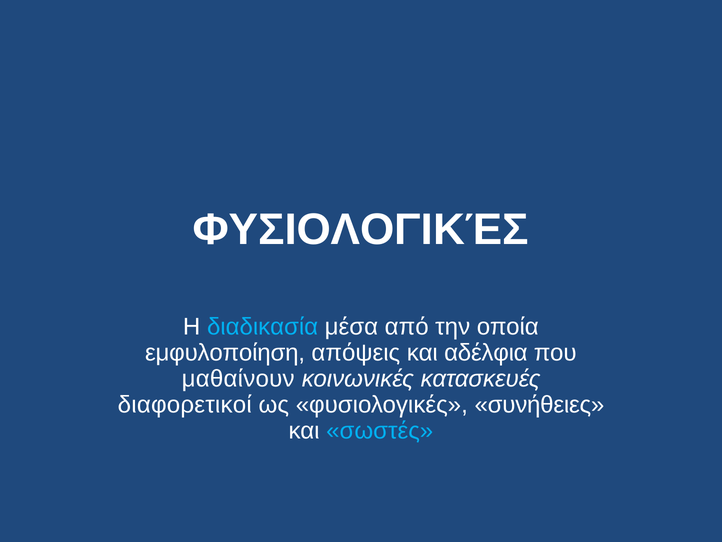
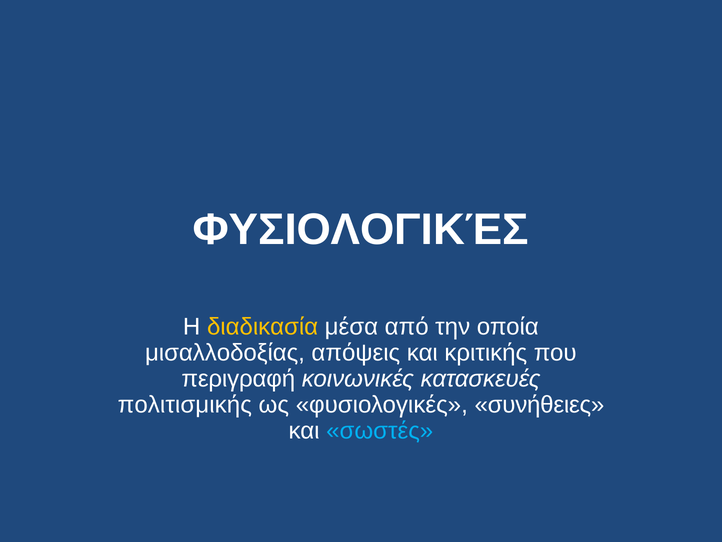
διαδικασία colour: light blue -> yellow
εμφυλοποίηση: εμφυλοποίηση -> μισαλλοδοξίας
αδέλφια: αδέλφια -> κριτικής
μαθαίνουν: μαθαίνουν -> περιγραφή
διαφορετικοί: διαφορετικοί -> πολιτισμικής
